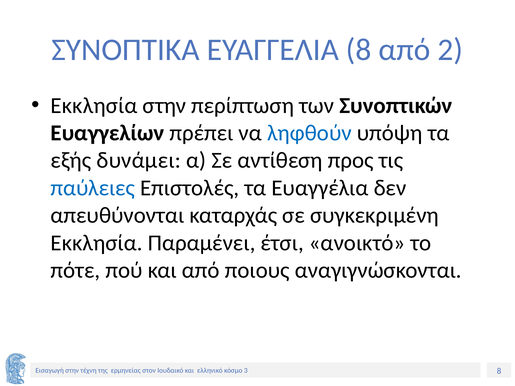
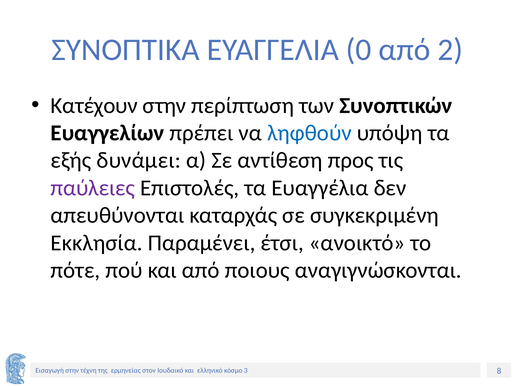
ΕΥΑΓΓΕΛΙΑ 8: 8 -> 0
Εκκλησία at (94, 106): Εκκλησία -> Κατέχουν
παύλειες colour: blue -> purple
